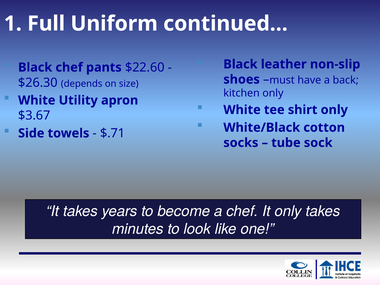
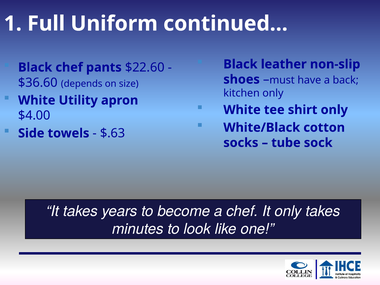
$26.30: $26.30 -> $36.60
$3.67: $3.67 -> $4.00
$.71: $.71 -> $.63
